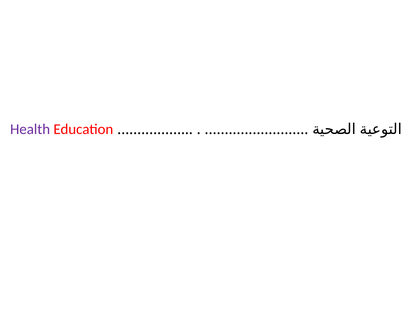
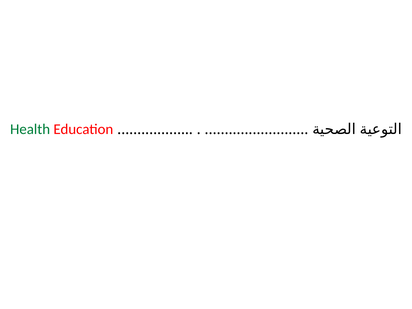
Health colour: purple -> green
